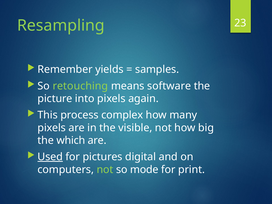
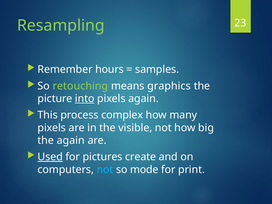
yields: yields -> hours
software: software -> graphics
into underline: none -> present
the which: which -> again
digital: digital -> create
not at (105, 170) colour: light green -> light blue
